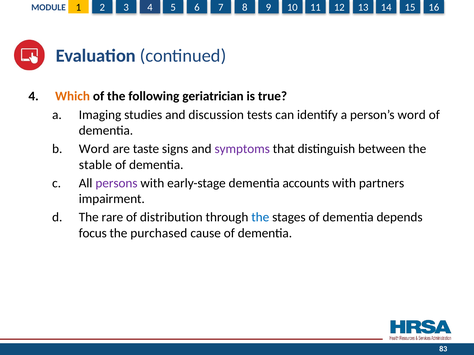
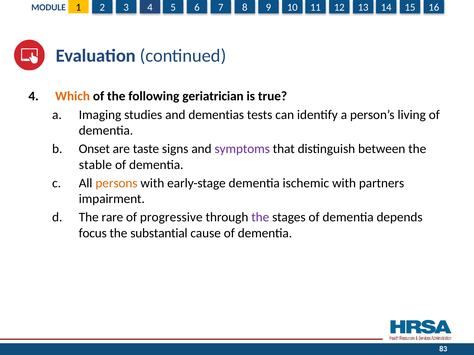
discussion: discussion -> dementias
person’s word: word -> living
Word at (94, 149): Word -> Onset
persons colour: purple -> orange
accounts: accounts -> ischemic
distribution: distribution -> progressive
the at (260, 218) colour: blue -> purple
purchased: purchased -> substantial
